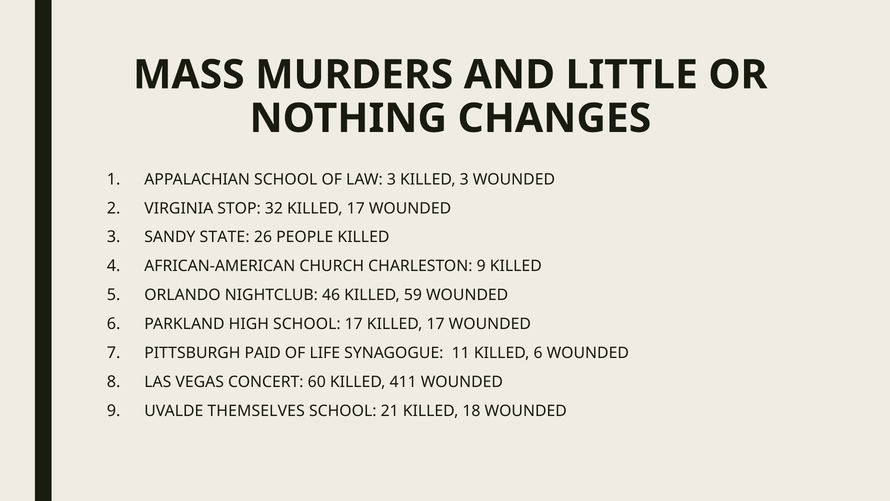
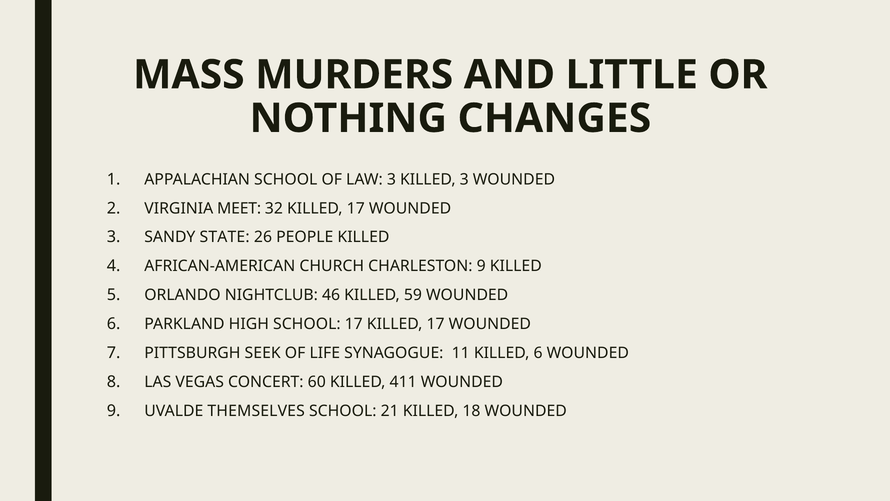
STOP: STOP -> MEET
PAID: PAID -> SEEK
